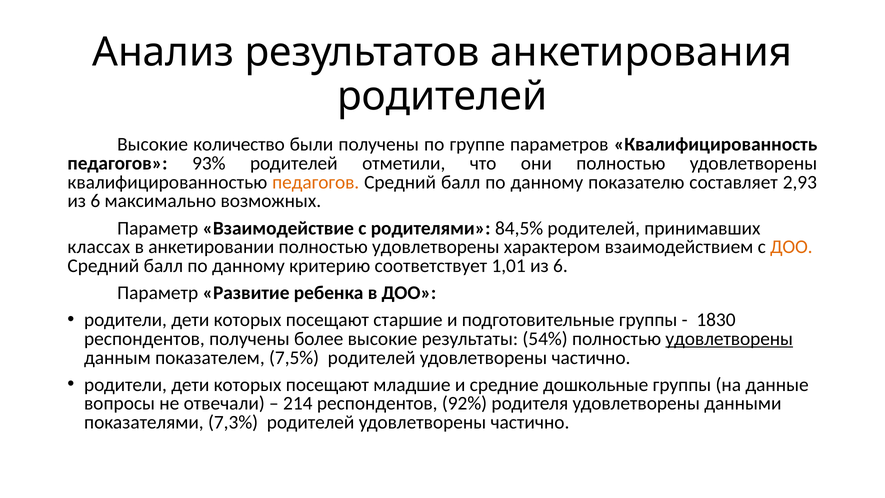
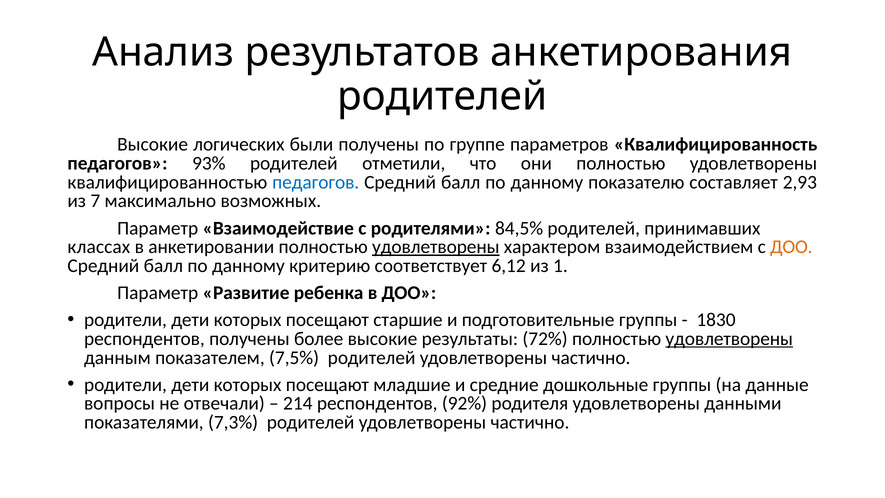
количество: количество -> логических
педагогов at (316, 182) colour: orange -> blue
6 at (95, 201): 6 -> 7
удовлетворены at (436, 247) underline: none -> present
1,01: 1,01 -> 6,12
6 at (560, 266): 6 -> 1
54%: 54% -> 72%
